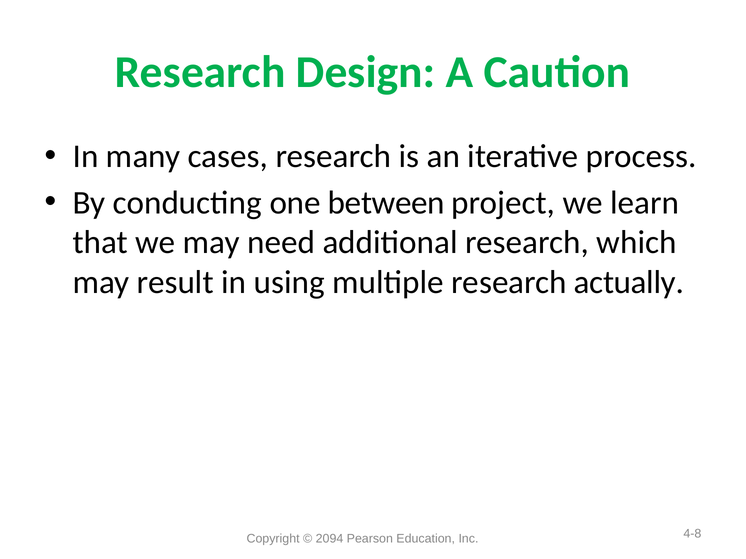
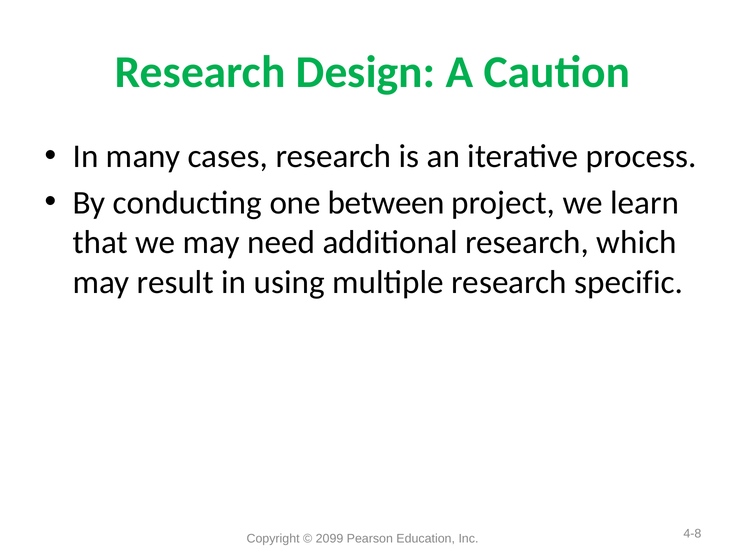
actually: actually -> specific
2094: 2094 -> 2099
